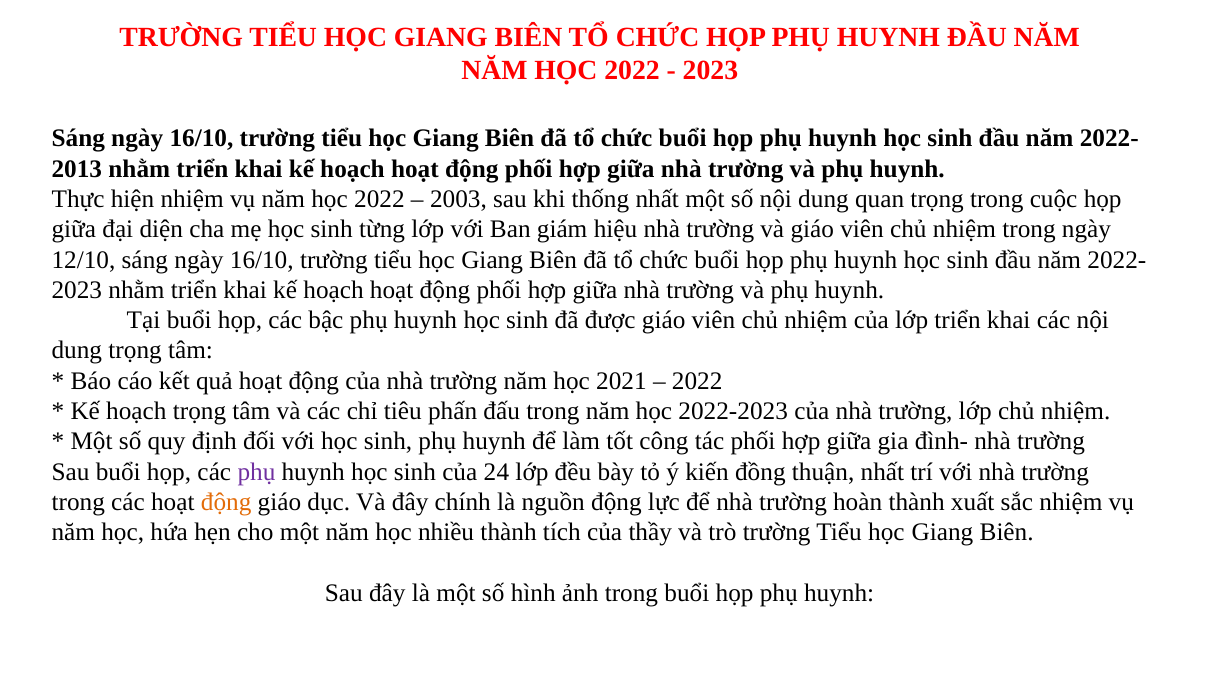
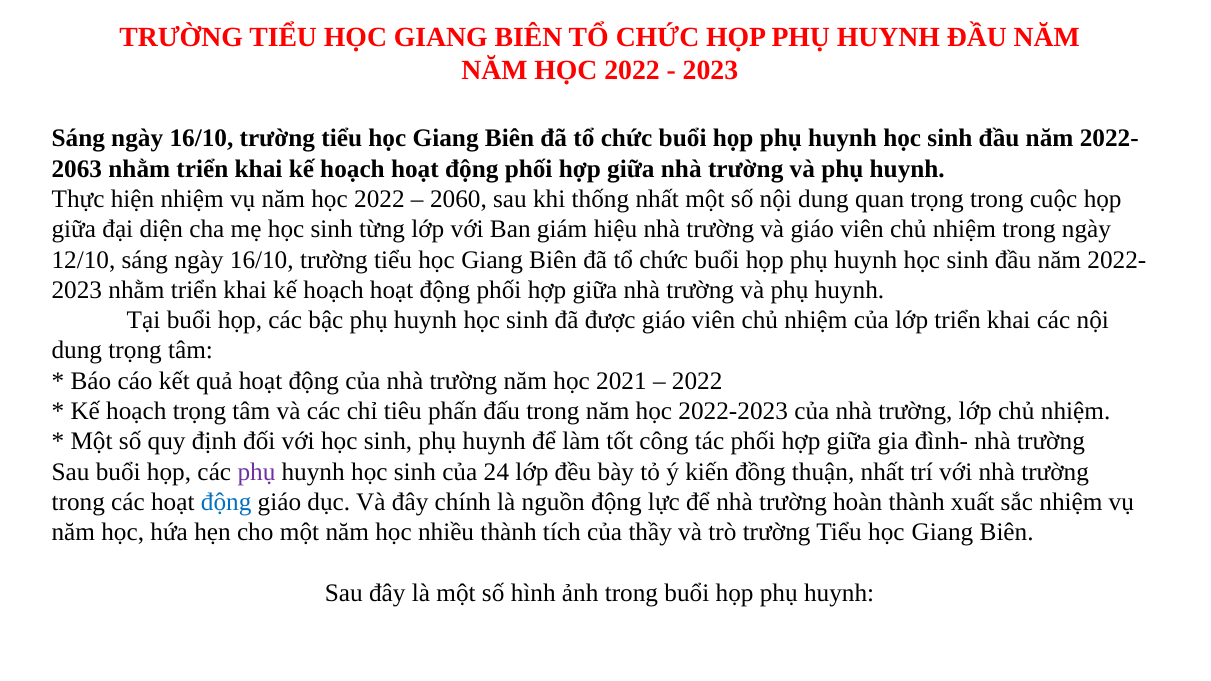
2013: 2013 -> 2063
2003: 2003 -> 2060
động at (226, 502) colour: orange -> blue
